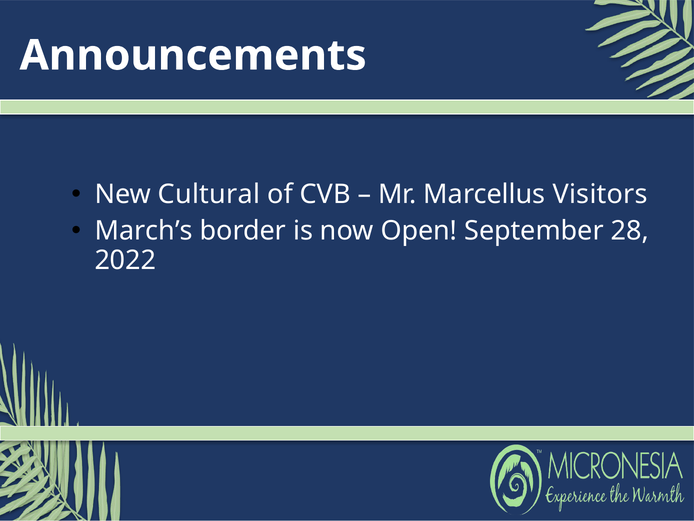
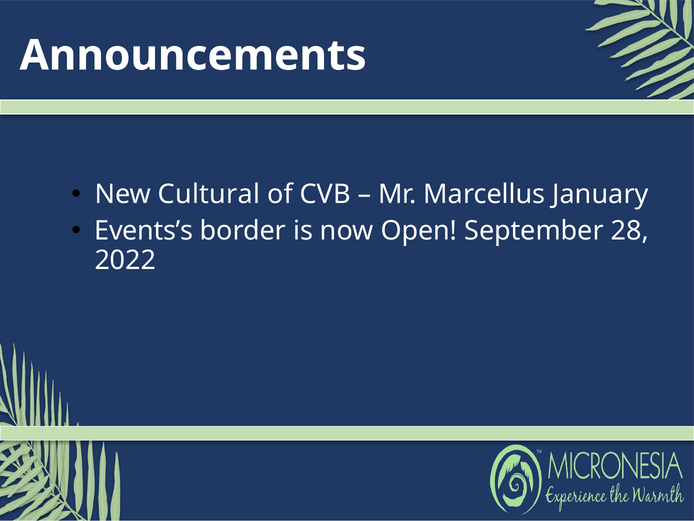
Visitors: Visitors -> January
March’s: March’s -> Events’s
